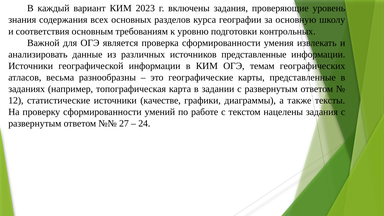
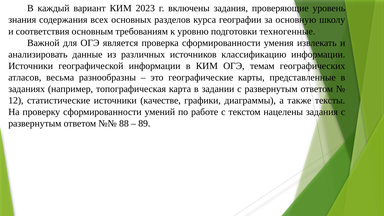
контрольных: контрольных -> техногенные
источников представленные: представленные -> классификацию
27: 27 -> 88
24: 24 -> 89
